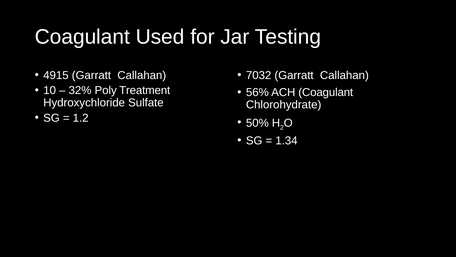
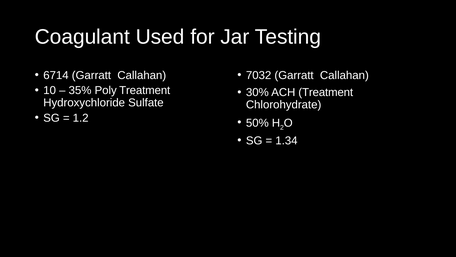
4915: 4915 -> 6714
32%: 32% -> 35%
56%: 56% -> 30%
ACH Coagulant: Coagulant -> Treatment
